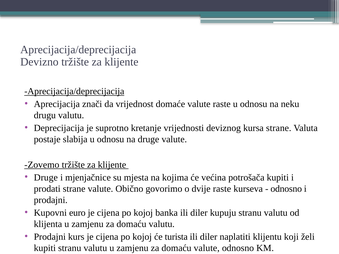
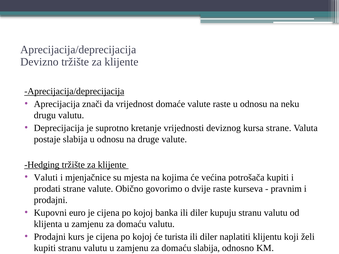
Zovemo: Zovemo -> Hedging
Druge at (46, 178): Druge -> Valuti
odnosno at (286, 189): odnosno -> pravnim
domaću valute: valute -> slabija
